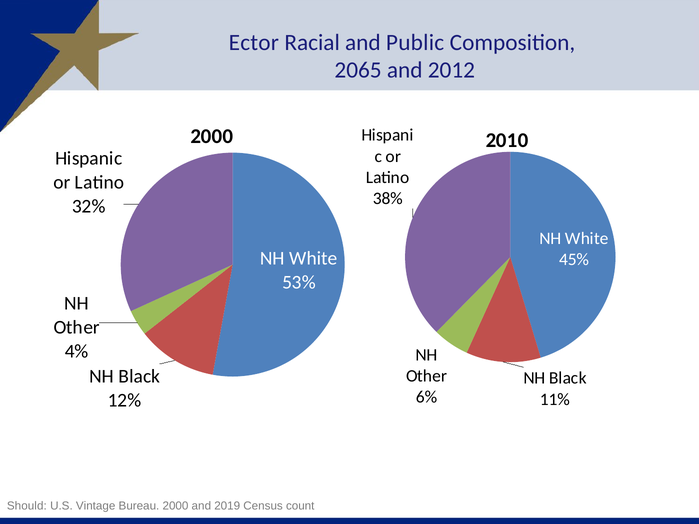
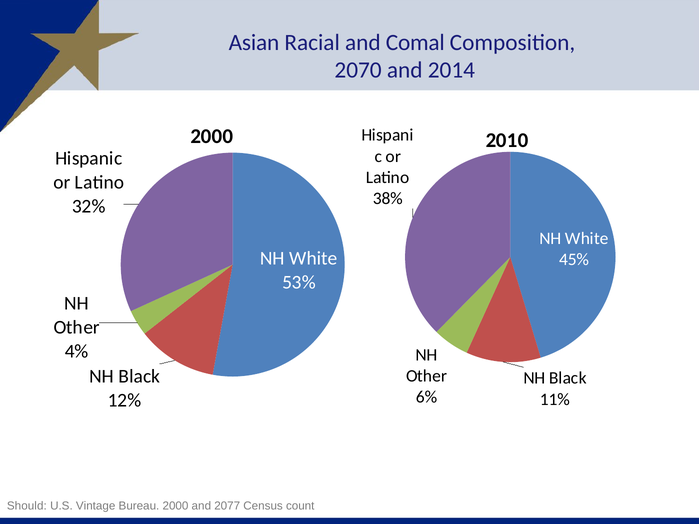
Ector: Ector -> Asian
Public: Public -> Comal
2065: 2065 -> 2070
2012: 2012 -> 2014
2019: 2019 -> 2077
